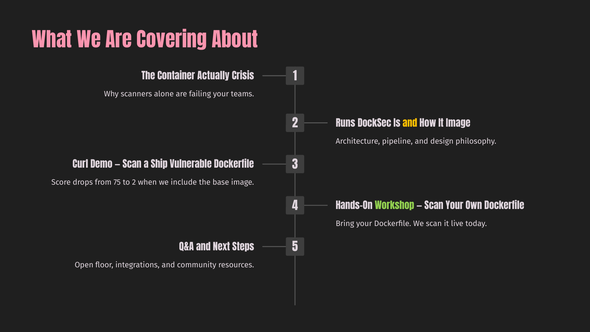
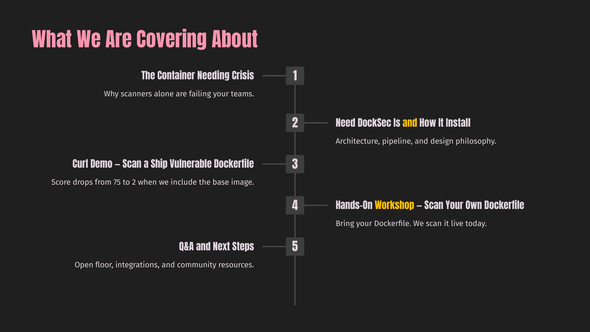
Actually: Actually -> Needing
Runs: Runs -> Need
It Image: Image -> Install
Workshop colour: light green -> yellow
